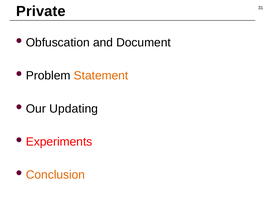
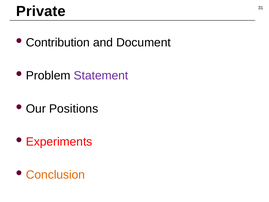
Obfuscation: Obfuscation -> Contribution
Statement colour: orange -> purple
Updating: Updating -> Positions
